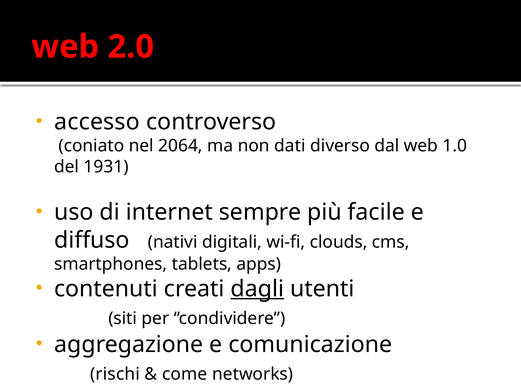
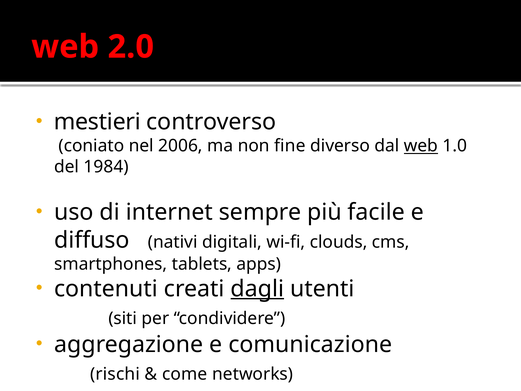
accesso: accesso -> mestieri
2064: 2064 -> 2006
dati: dati -> fine
web at (421, 146) underline: none -> present
1931: 1931 -> 1984
